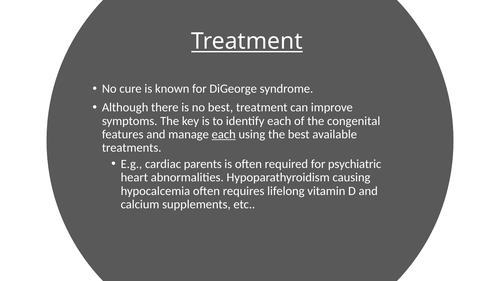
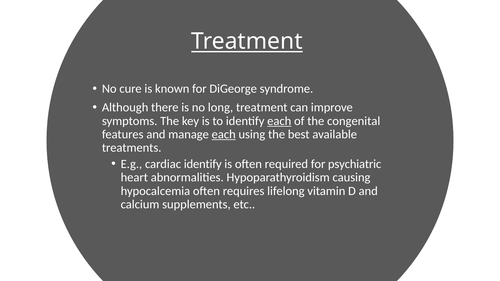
no best: best -> long
each at (279, 121) underline: none -> present
cardiac parents: parents -> identify
